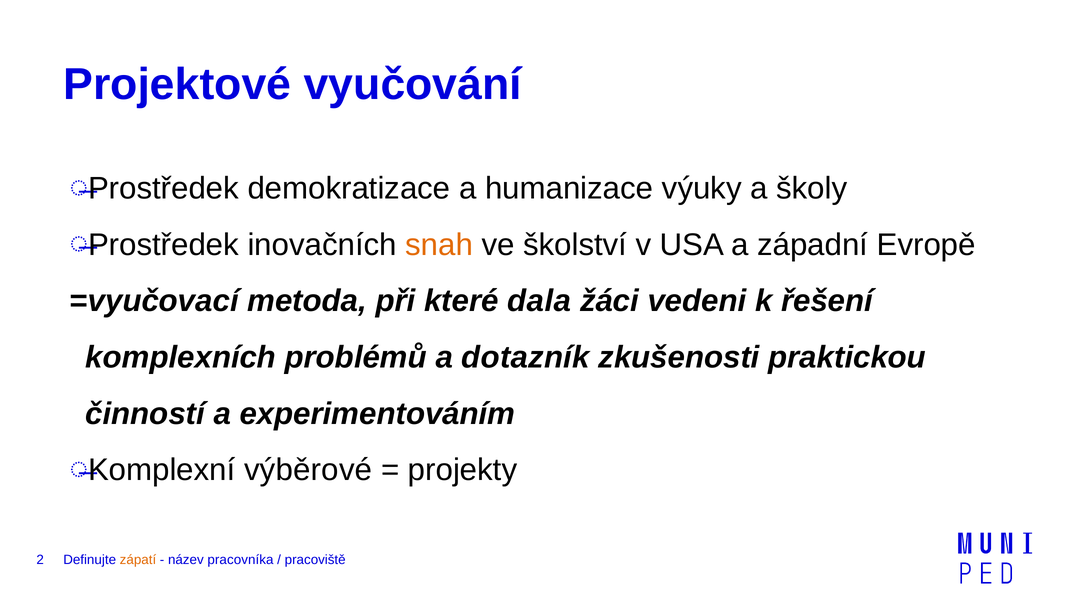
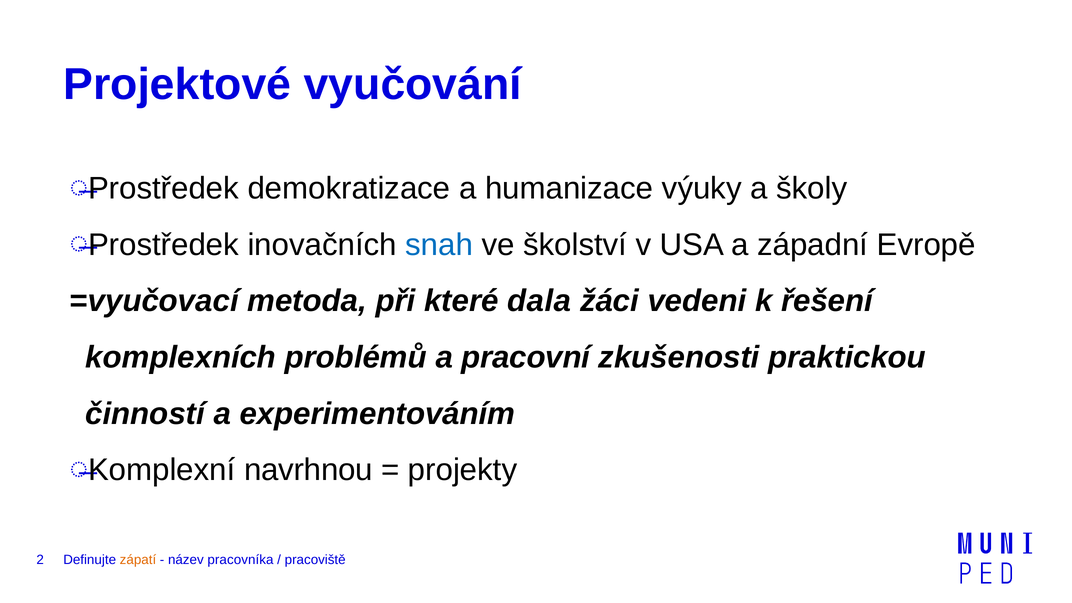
snah colour: orange -> blue
dotazník: dotazník -> pracovní
výběrové: výběrové -> navrhnou
